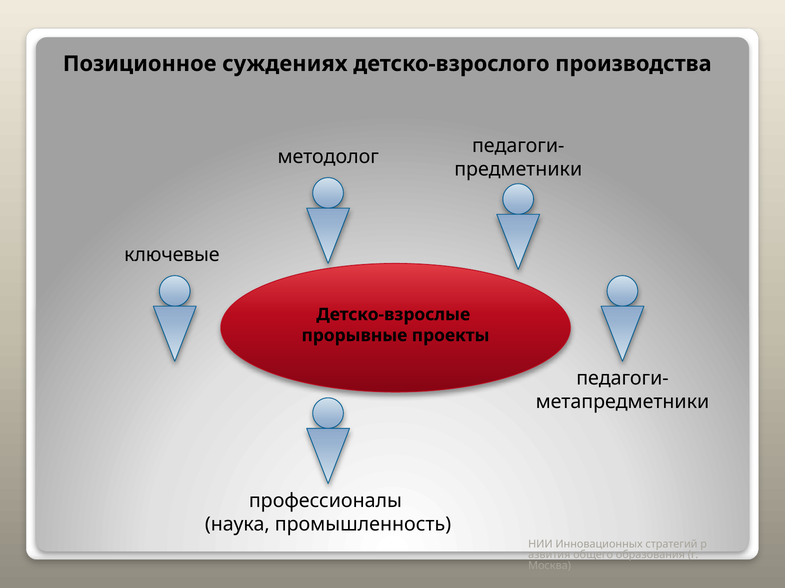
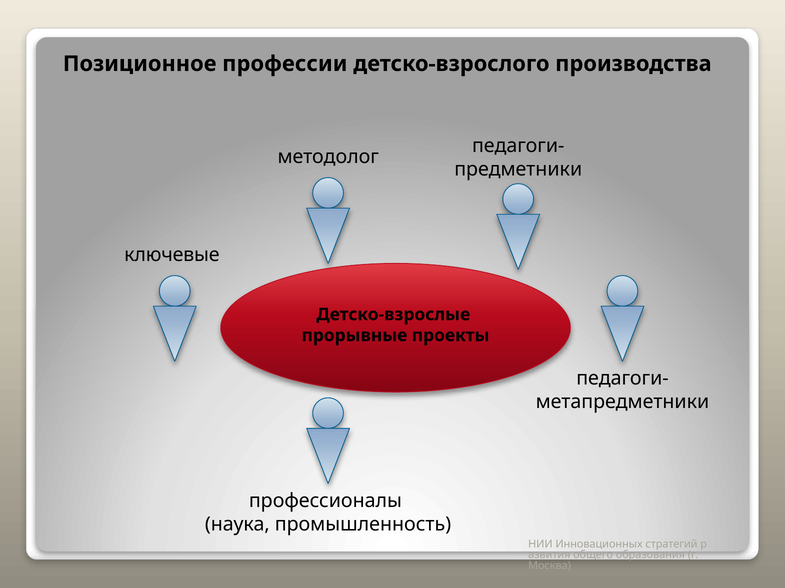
суждениях: суждениях -> профессии
